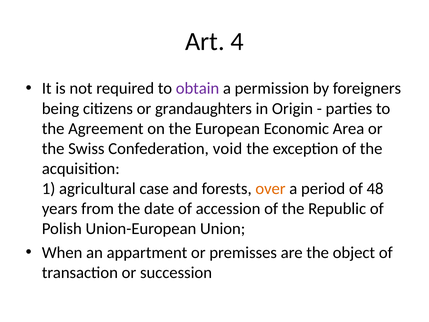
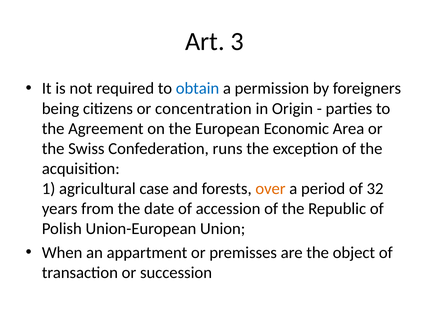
4: 4 -> 3
obtain colour: purple -> blue
grandaughters: grandaughters -> concentration
void: void -> runs
48: 48 -> 32
